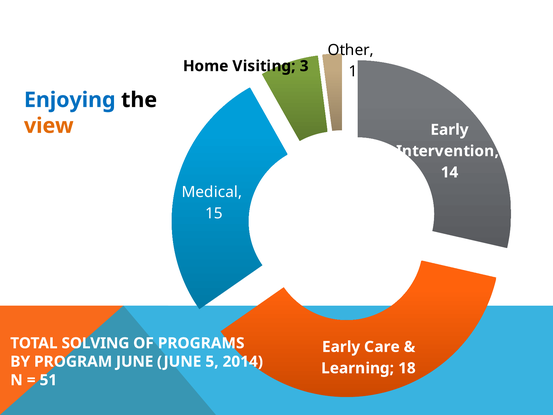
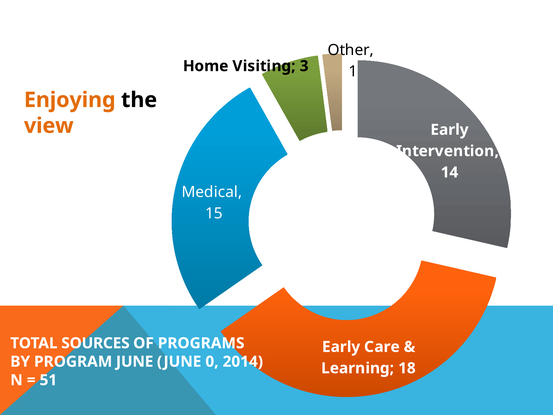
Enjoying colour: blue -> orange
SOLVING: SOLVING -> SOURCES
5: 5 -> 0
